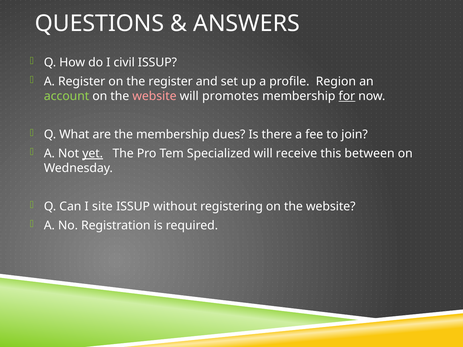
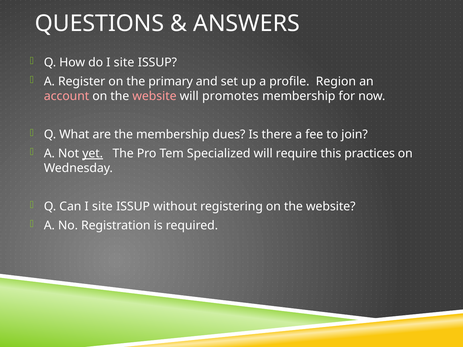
do I civil: civil -> site
the register: register -> primary
account colour: light green -> pink
for underline: present -> none
receive: receive -> require
between: between -> practices
